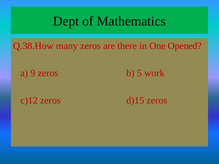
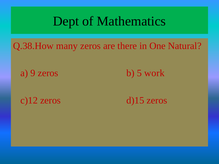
Opened: Opened -> Natural
